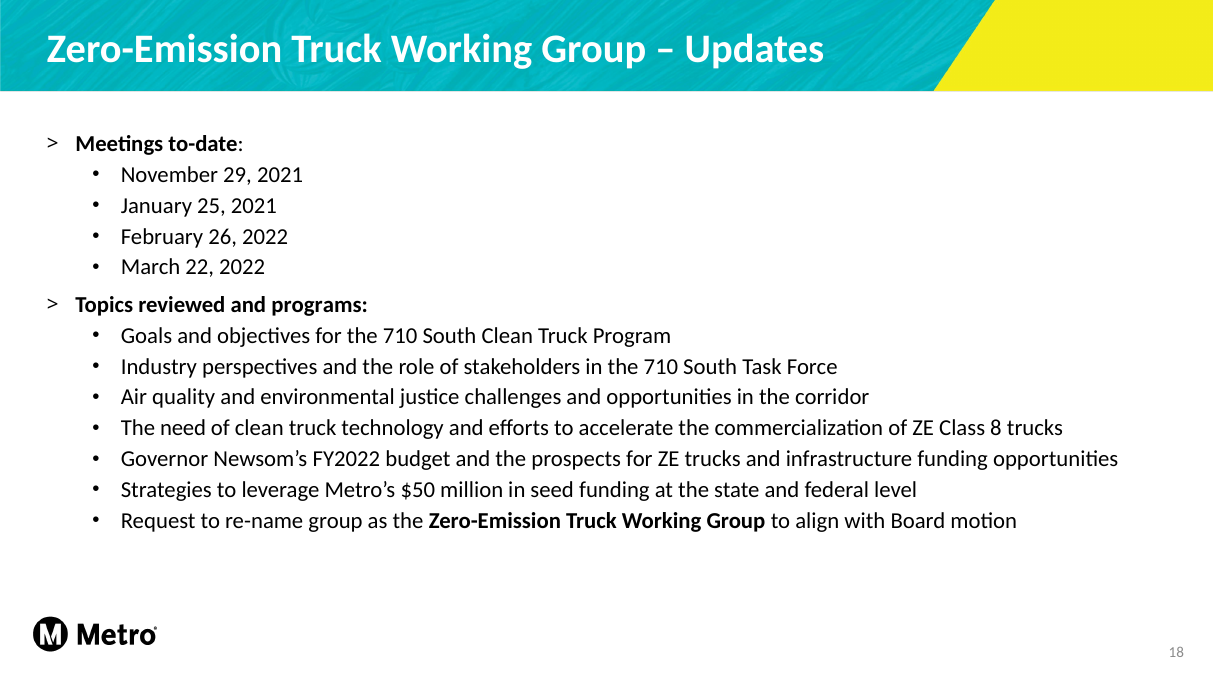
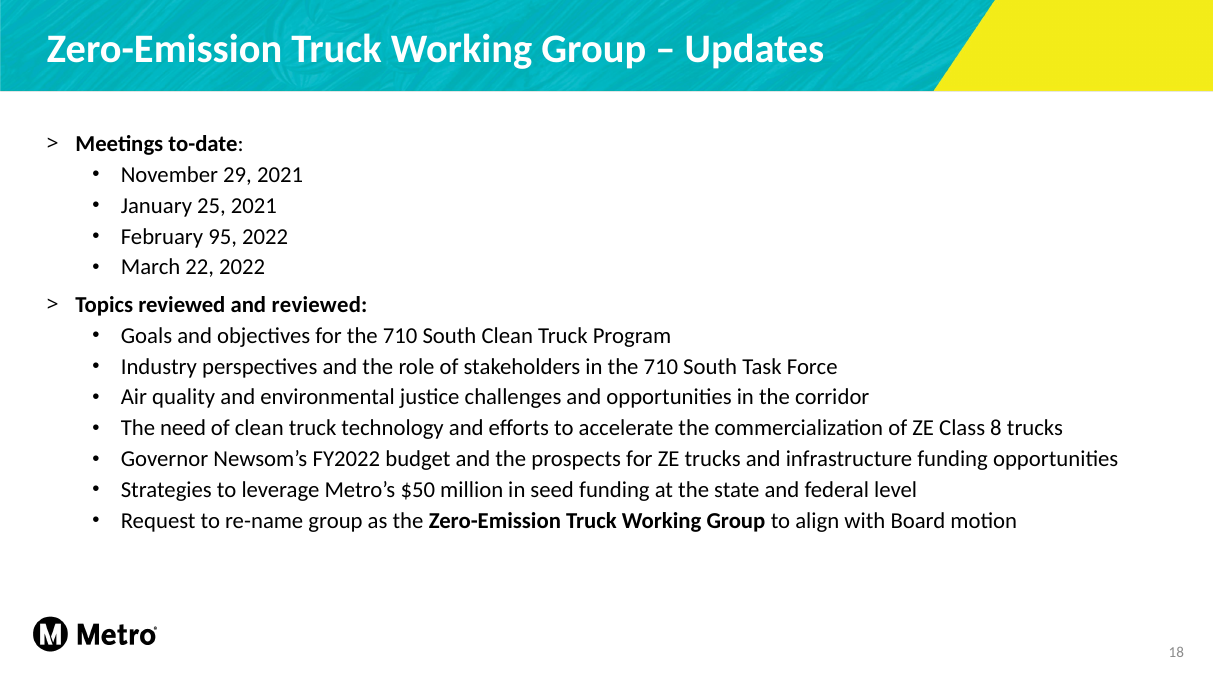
26: 26 -> 95
and programs: programs -> reviewed
